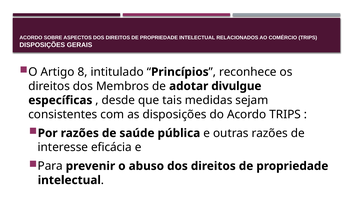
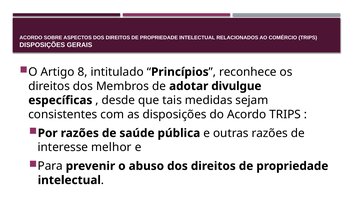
eficácia: eficácia -> melhor
